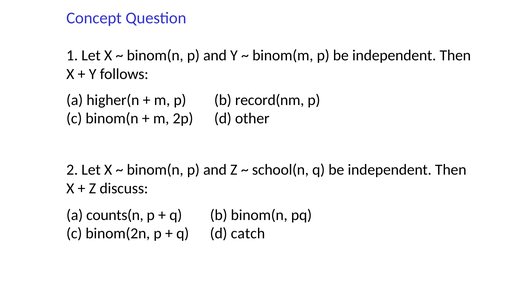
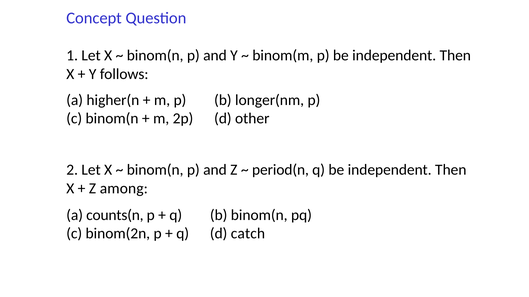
record(nm: record(nm -> longer(nm
school(n: school(n -> period(n
discuss: discuss -> among
